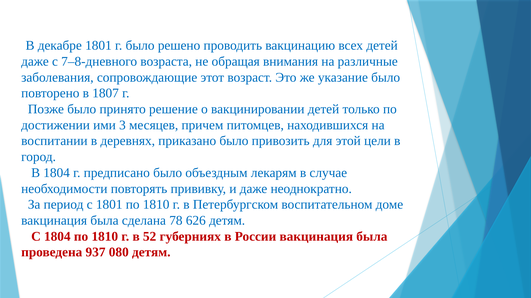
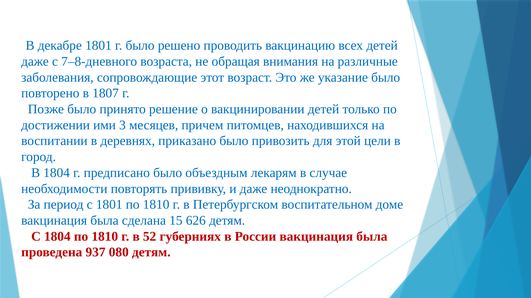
78: 78 -> 15
